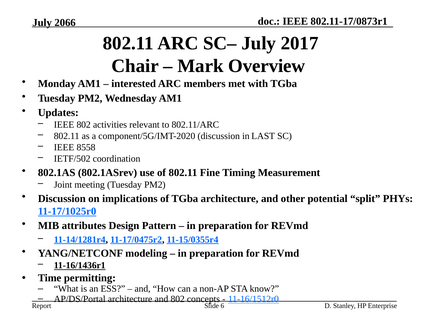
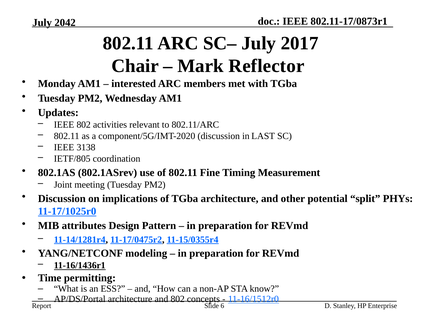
2066: 2066 -> 2042
Overview: Overview -> Reflector
8558: 8558 -> 3138
IETF/502: IETF/502 -> IETF/805
